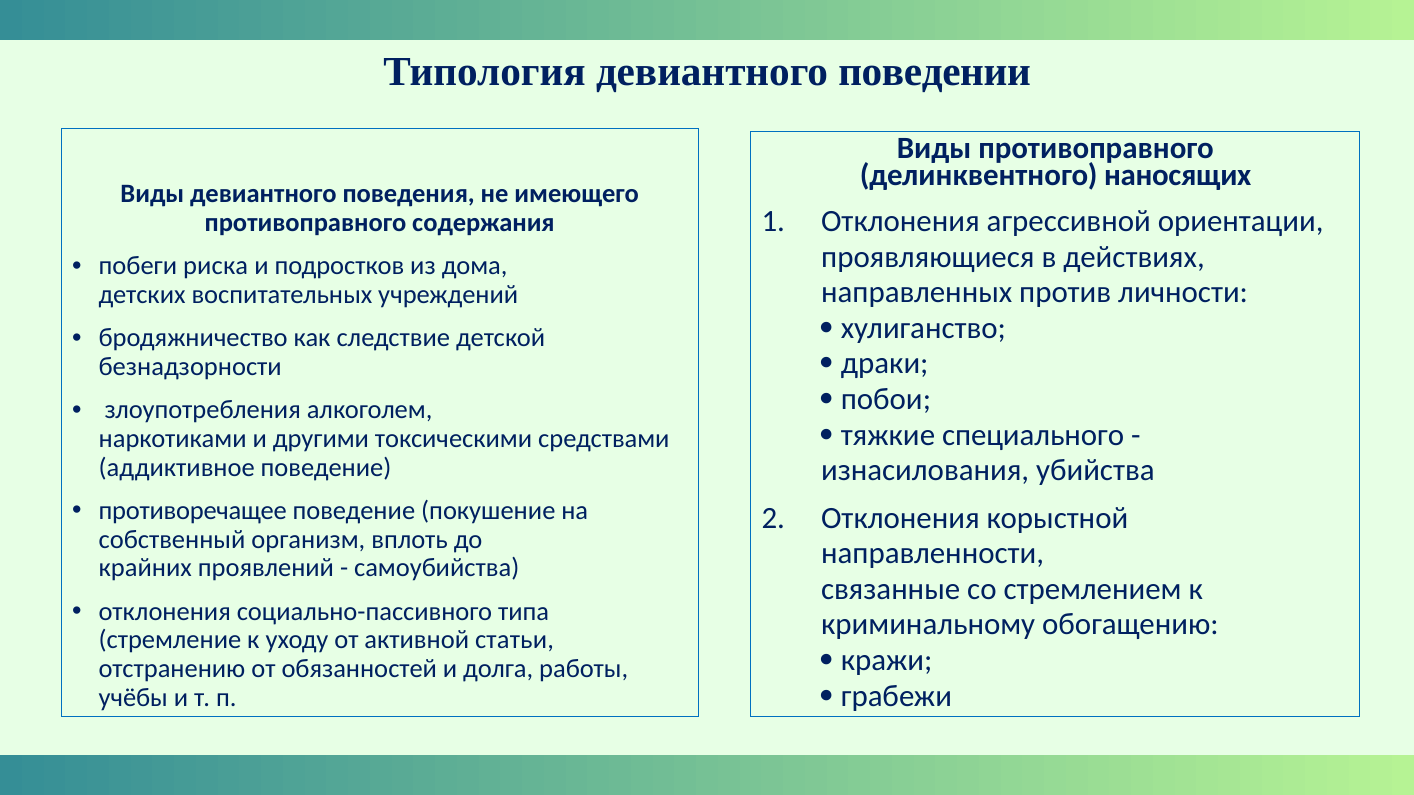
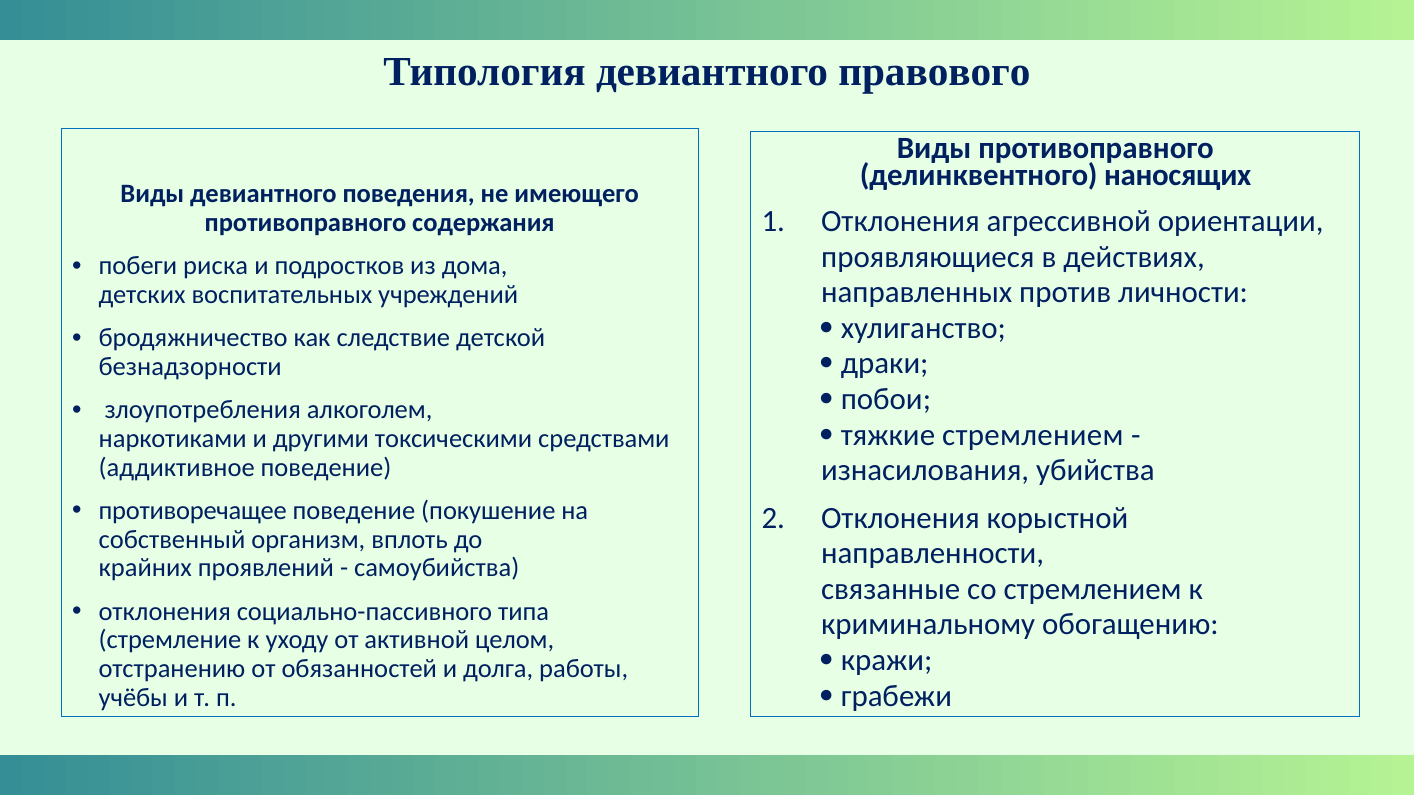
поведении: поведении -> правового
тяжкие специального: специального -> стремлением
статьи: статьи -> целом
